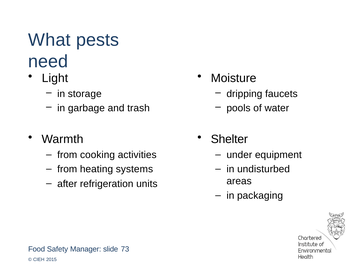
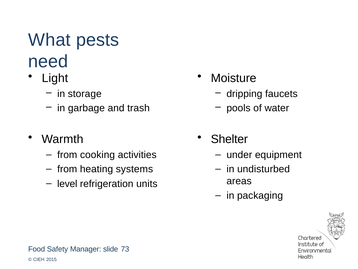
after: after -> level
